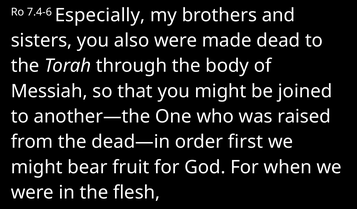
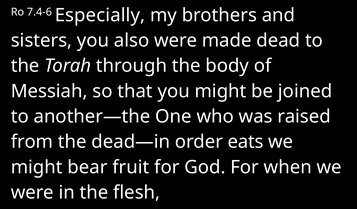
first: first -> eats
